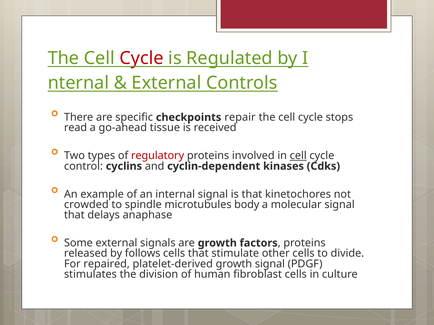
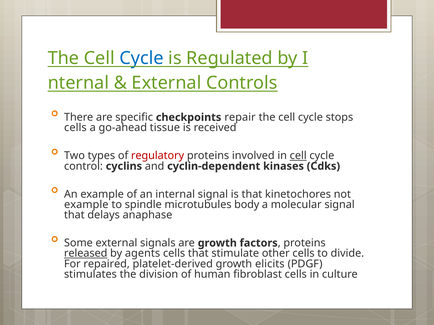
Cycle at (142, 58) colour: red -> blue
read at (76, 128): read -> cells
crowded at (86, 205): crowded -> example
released underline: none -> present
follows: follows -> agents
growth signal: signal -> elicits
